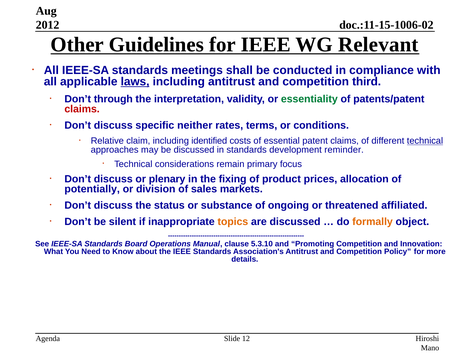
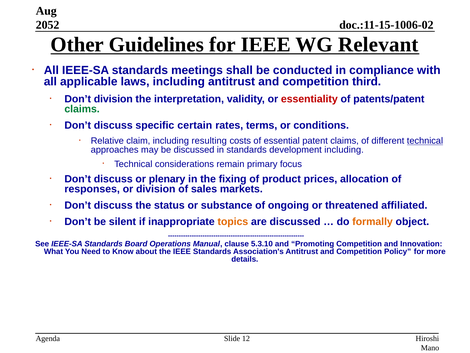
2012: 2012 -> 2052
laws underline: present -> none
Don’t through: through -> division
essentiality colour: green -> red
claims at (82, 109) colour: red -> green
neither: neither -> certain
identified: identified -> resulting
development reminder: reminder -> including
potentially: potentially -> responses
